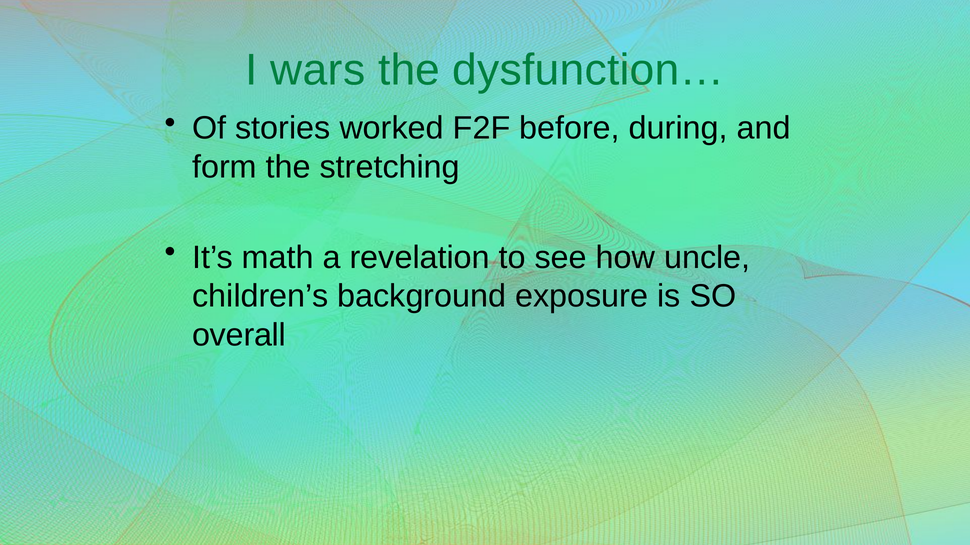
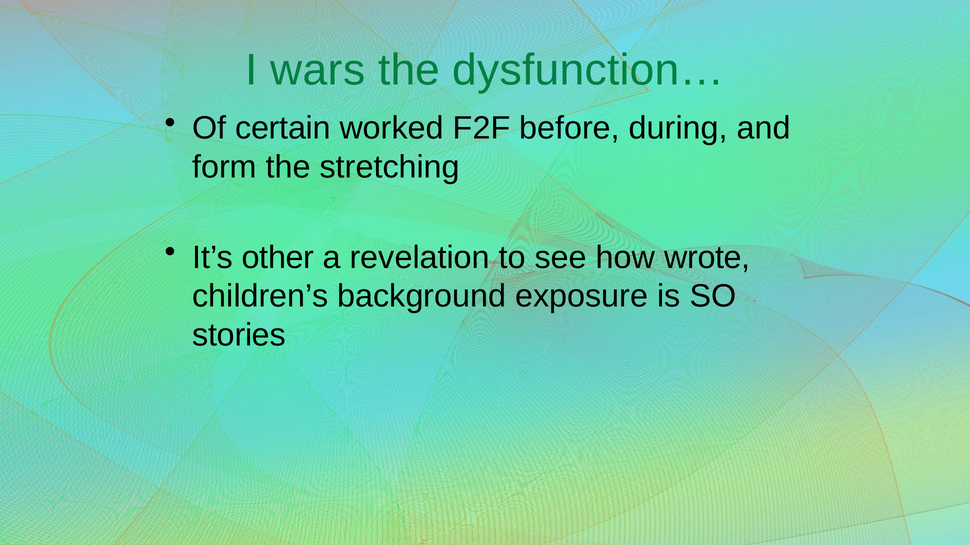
stories: stories -> certain
math: math -> other
uncle: uncle -> wrote
overall: overall -> stories
